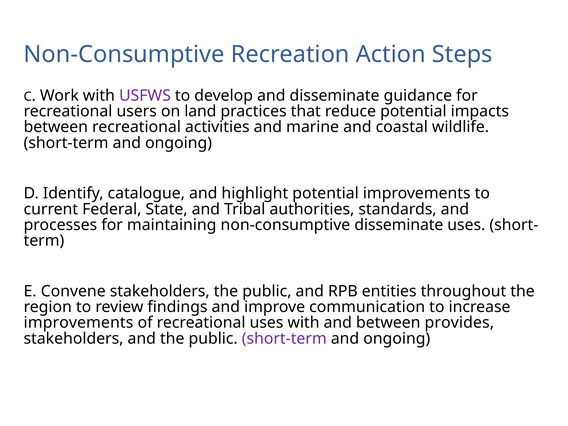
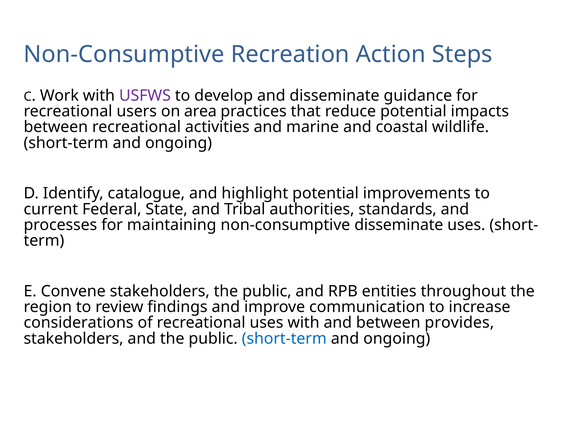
land: land -> area
improvements at (79, 323): improvements -> considerations
short-term at (284, 339) colour: purple -> blue
